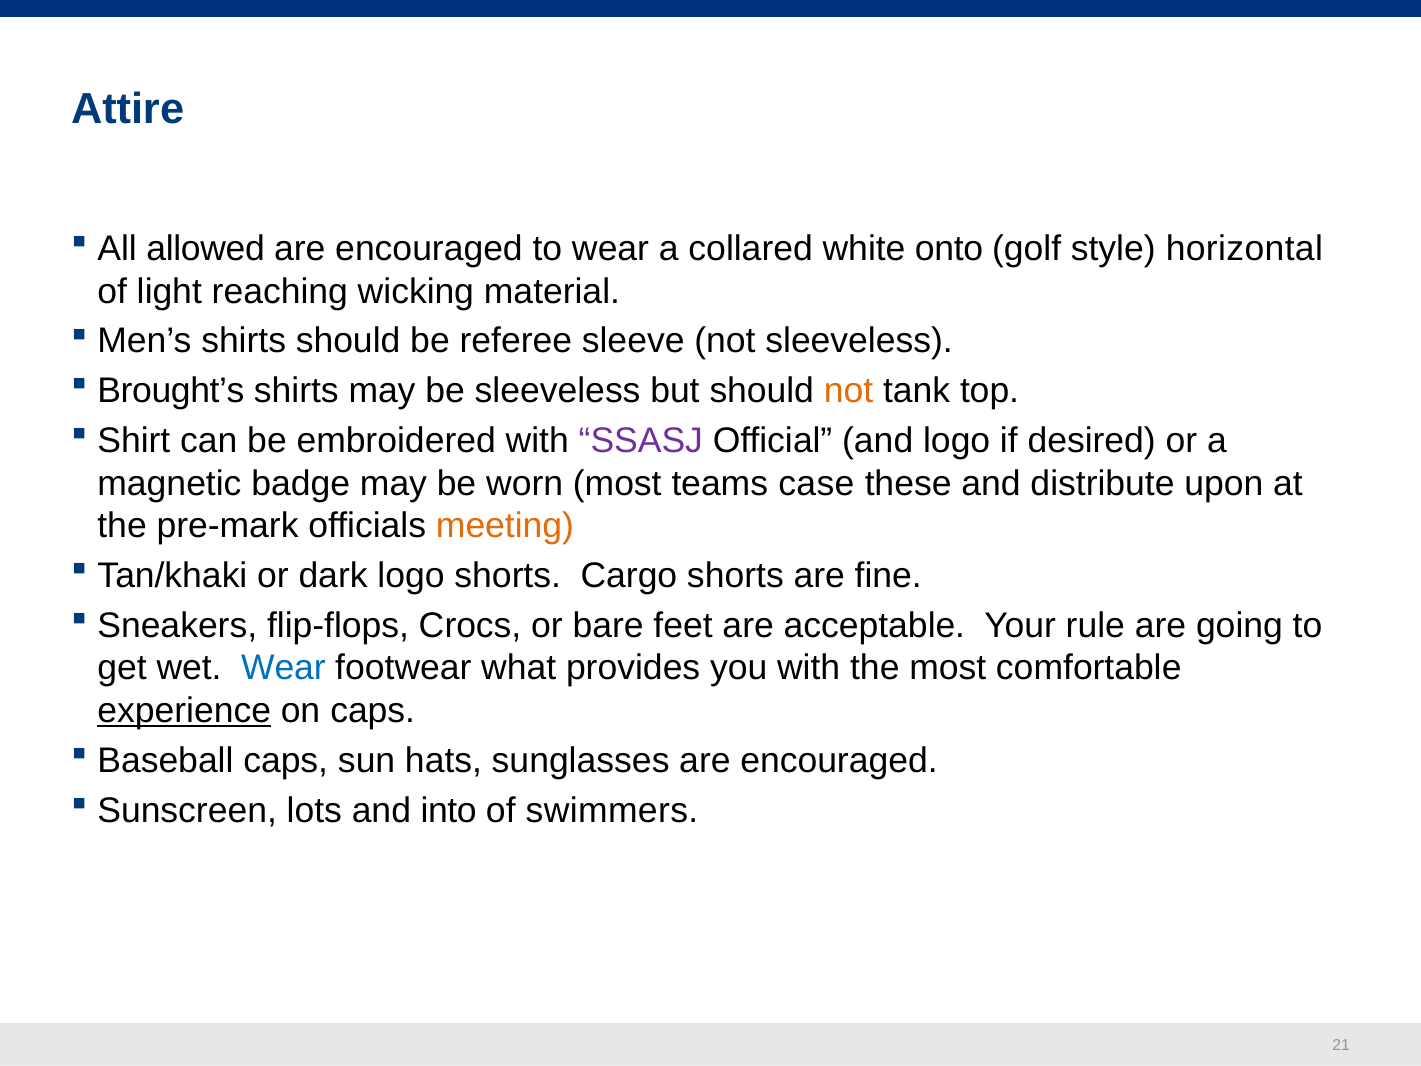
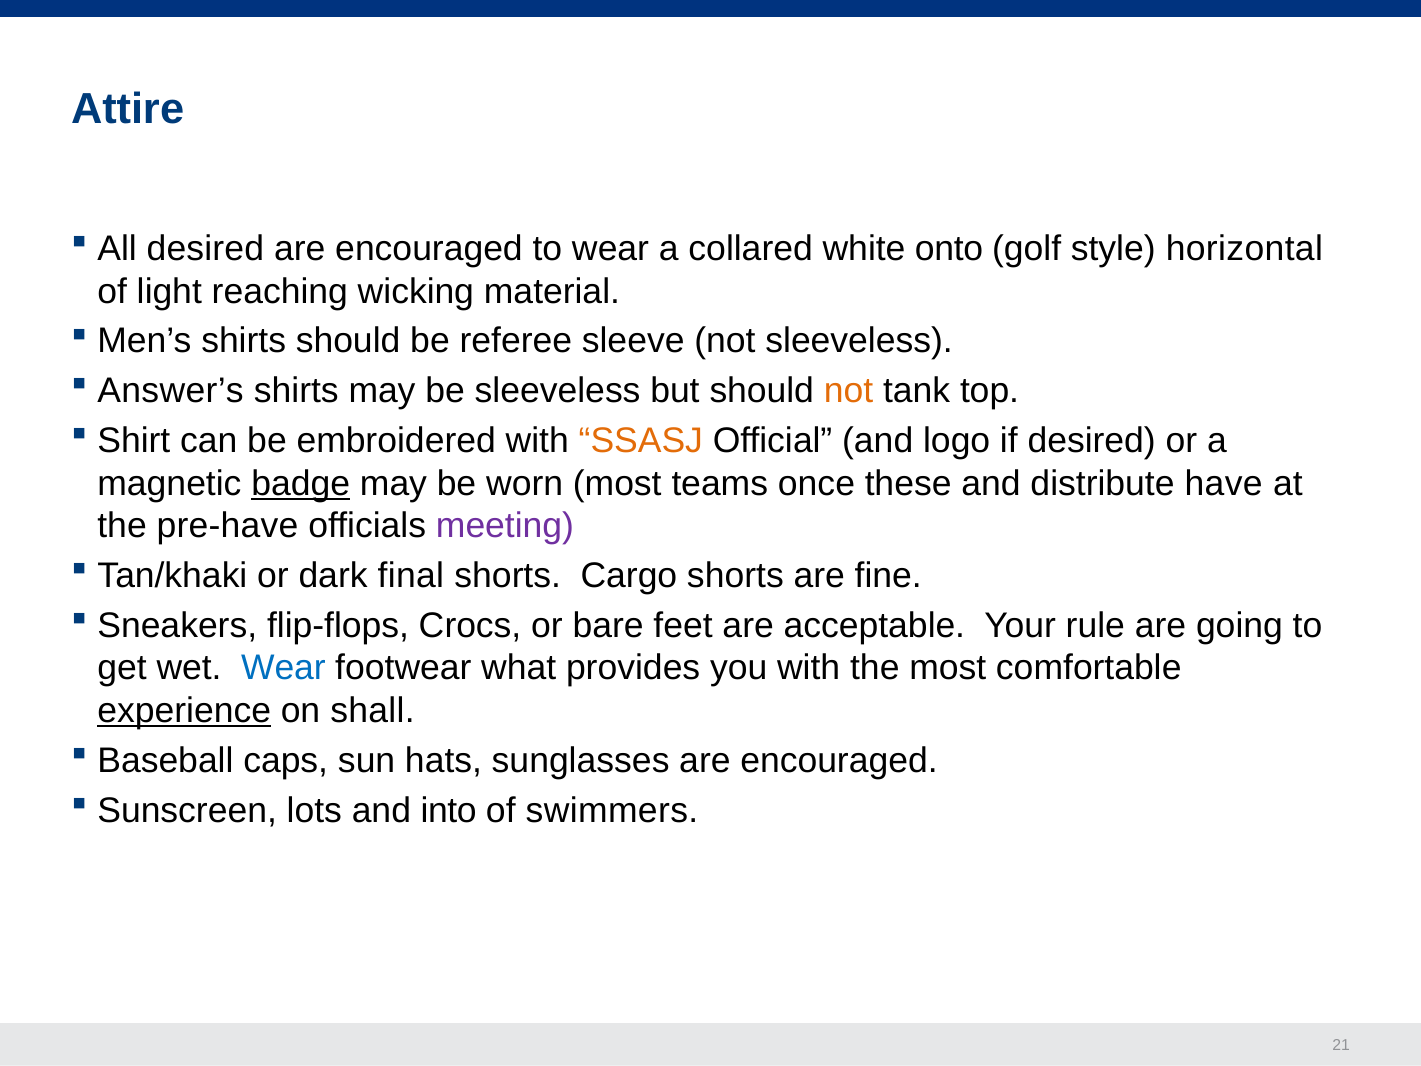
All allowed: allowed -> desired
Brought’s: Brought’s -> Answer’s
SSASJ colour: purple -> orange
badge underline: none -> present
case: case -> once
upon: upon -> have
pre-mark: pre-mark -> pre-have
meeting colour: orange -> purple
dark logo: logo -> final
on caps: caps -> shall
